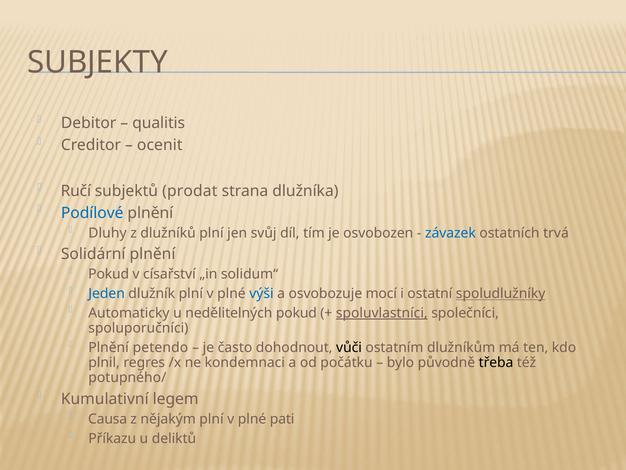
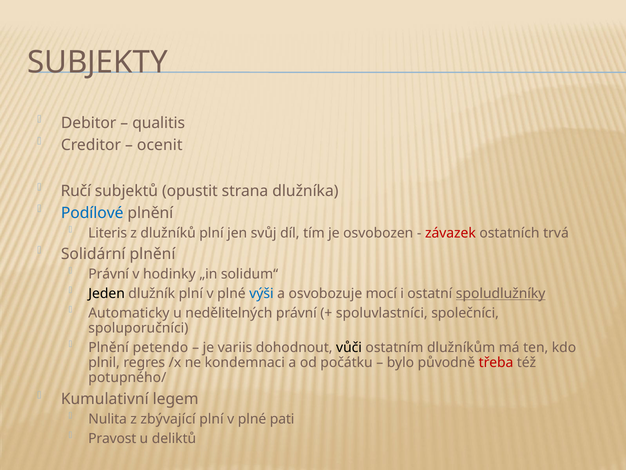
prodat: prodat -> opustit
Dluhy: Dluhy -> Literis
závazek colour: blue -> red
Pokud at (109, 274): Pokud -> Právní
císařství: císařství -> hodinky
Jeden colour: blue -> black
nedělitelných pokud: pokud -> právní
spoluvlastníci underline: present -> none
často: často -> variis
třeba colour: black -> red
Causa: Causa -> Nulita
nějakým: nějakým -> zbývající
Příkazu: Příkazu -> Pravost
